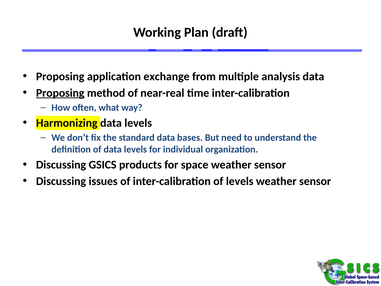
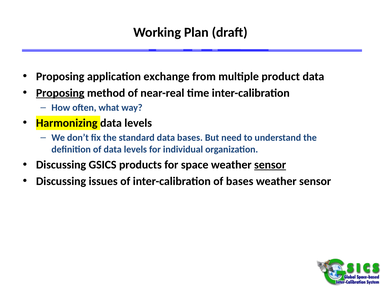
analysis: analysis -> product
sensor at (270, 165) underline: none -> present
of levels: levels -> bases
